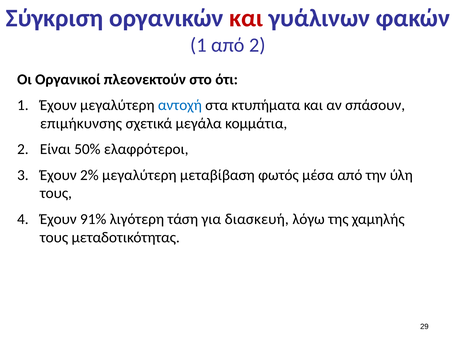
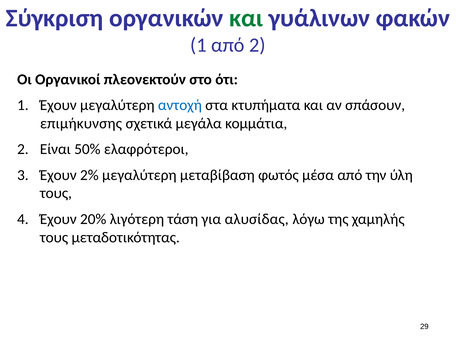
και at (246, 18) colour: red -> green
91%: 91% -> 20%
διασκευή: διασκευή -> αλυσίδας
